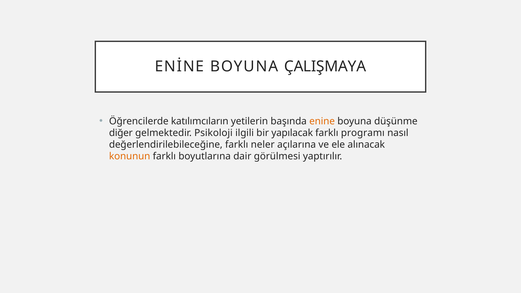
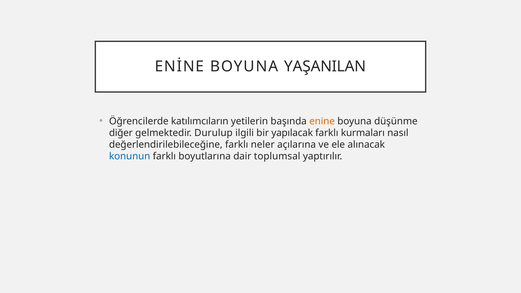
ÇALIŞMAYA: ÇALIŞMAYA -> YAŞANILAN
Psikoloji: Psikoloji -> Durulup
programı: programı -> kurmaları
konunun colour: orange -> blue
görülmesi: görülmesi -> toplumsal
